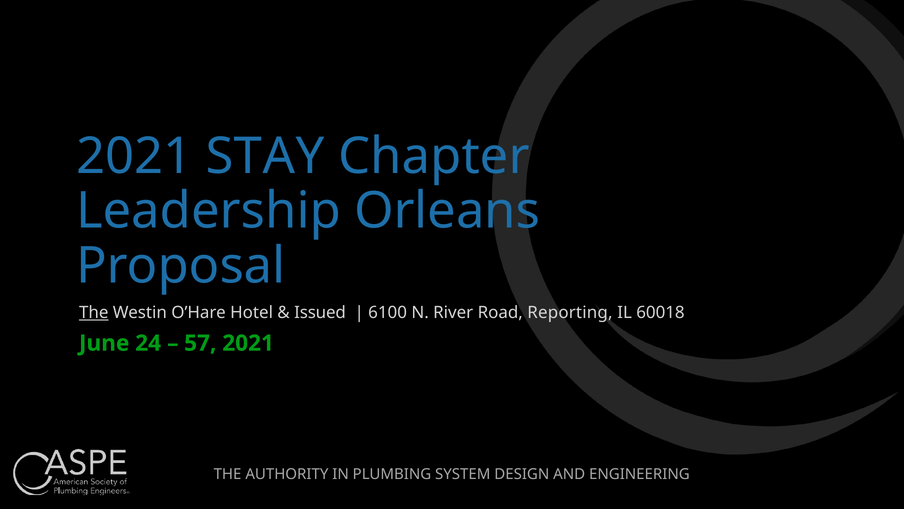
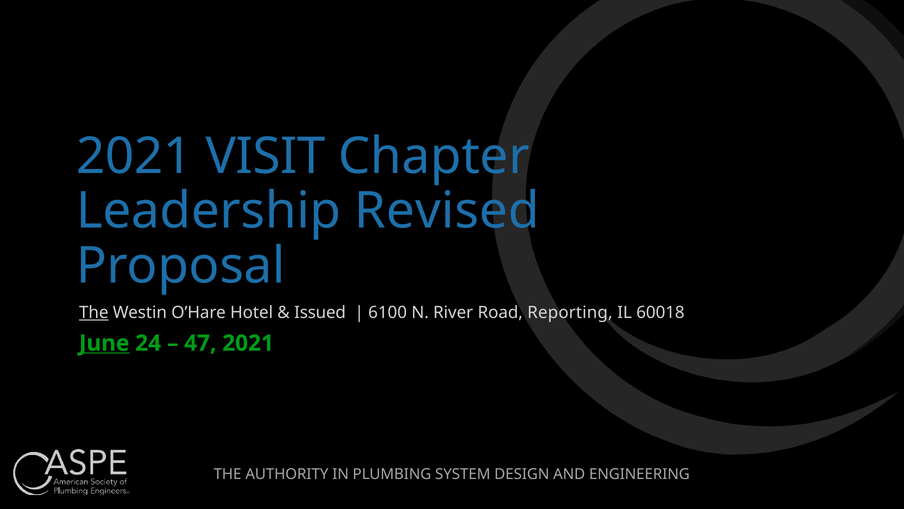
STAY: STAY -> VISIT
Orleans: Orleans -> Revised
June underline: none -> present
57: 57 -> 47
